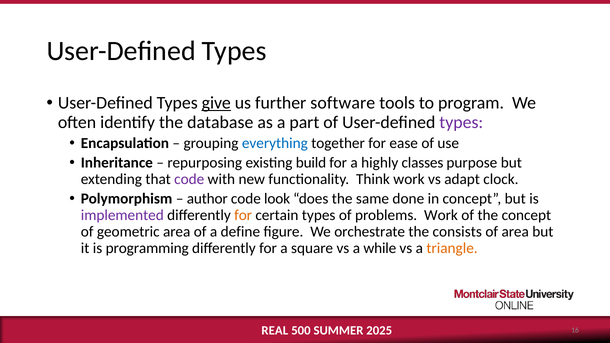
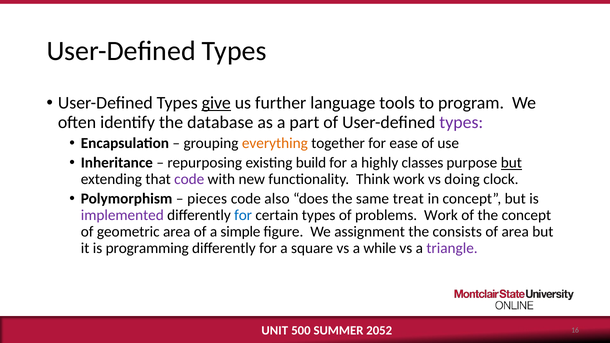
software: software -> language
everything colour: blue -> orange
but at (511, 163) underline: none -> present
adapt: adapt -> doing
author: author -> pieces
look: look -> also
done: done -> treat
for at (243, 216) colour: orange -> blue
define: define -> simple
orchestrate: orchestrate -> assignment
triangle colour: orange -> purple
REAL: REAL -> UNIT
2025: 2025 -> 2052
